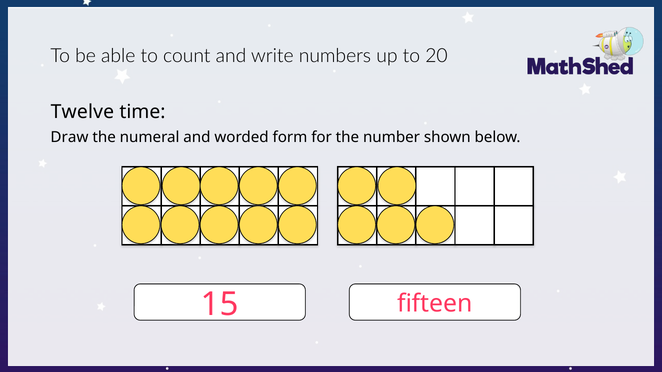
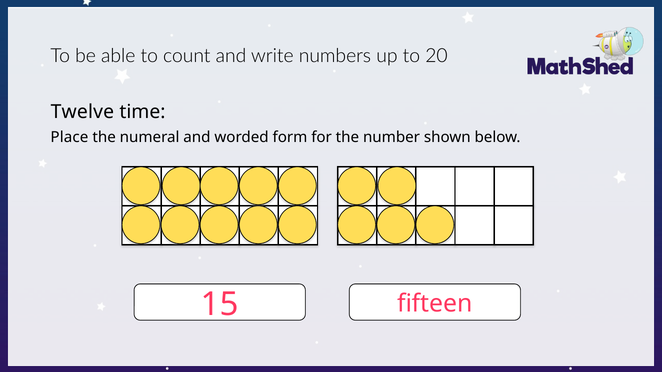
Draw: Draw -> Place
